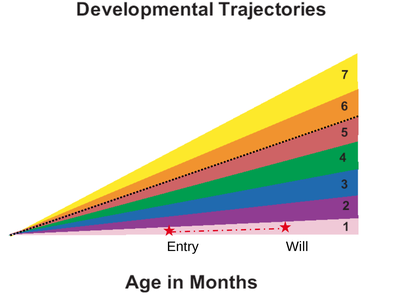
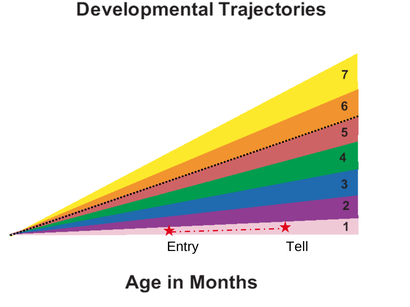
Will: Will -> Tell
